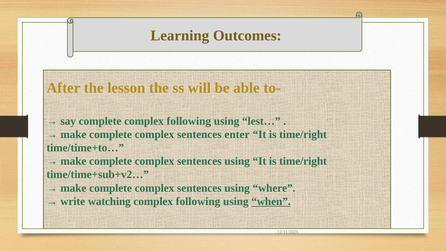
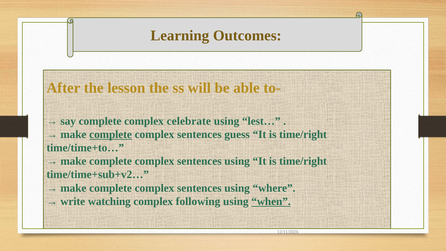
complete complex following: following -> celebrate
complete at (111, 134) underline: none -> present
enter: enter -> guess
